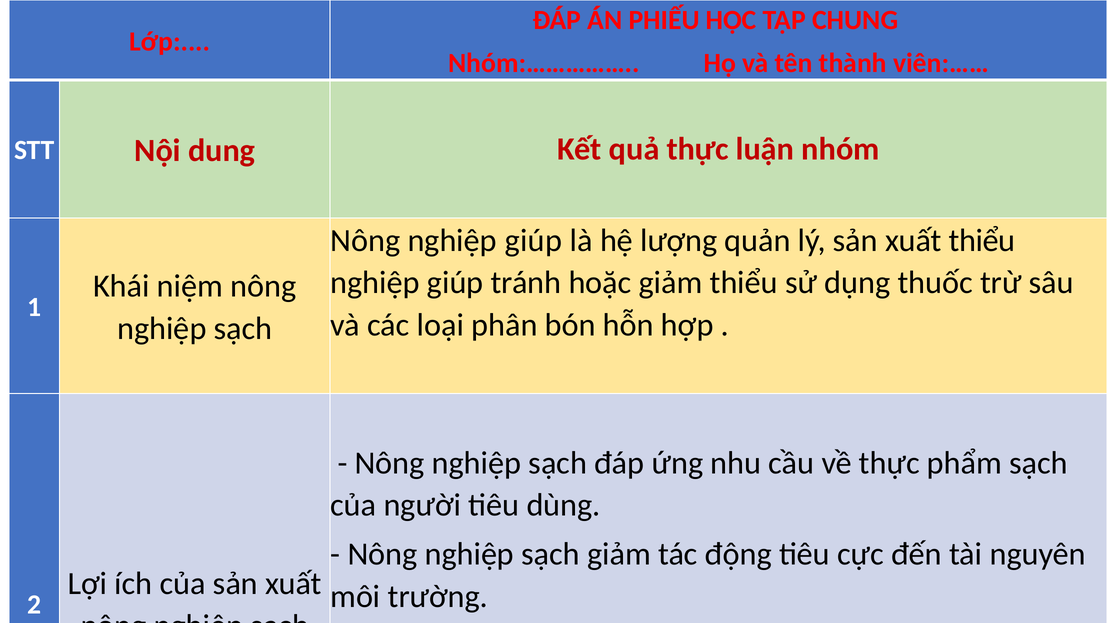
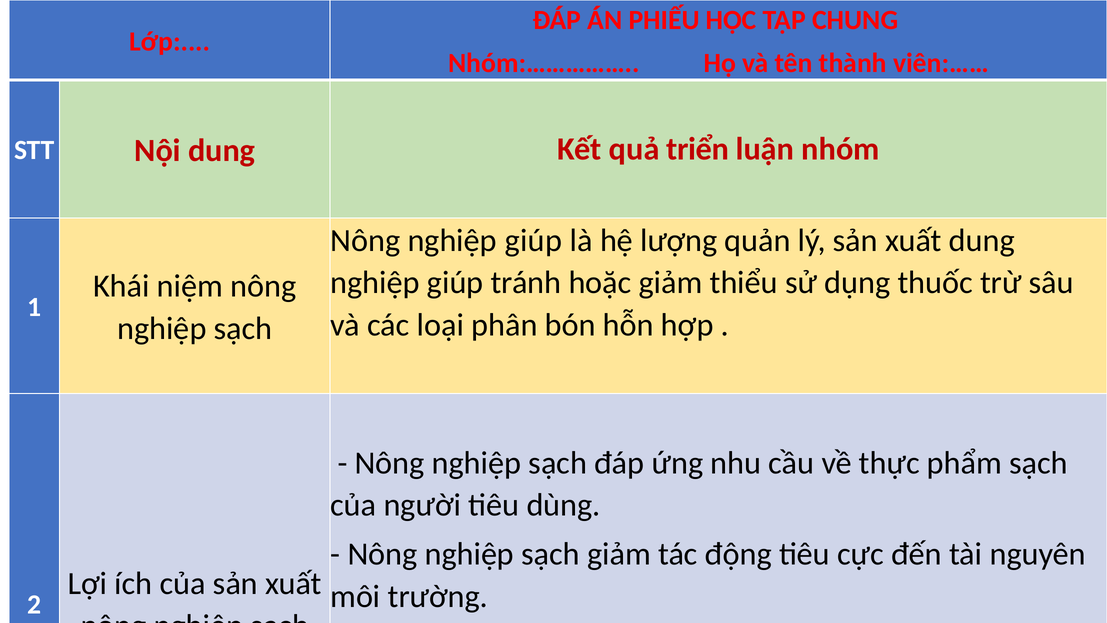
quả thực: thực -> triển
xuất thiểu: thiểu -> dung
